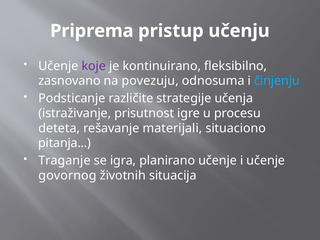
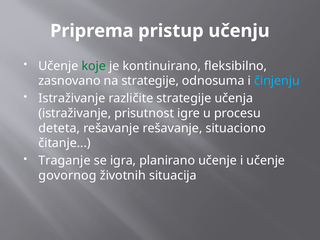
koje colour: purple -> green
na povezuju: povezuju -> strategije
Podsticanje at (72, 98): Podsticanje -> Istraživanje
rešavanje materijali: materijali -> rešavanje
pitanja: pitanja -> čitanje
